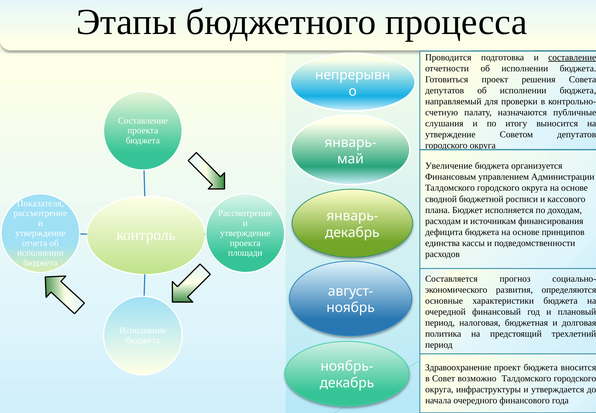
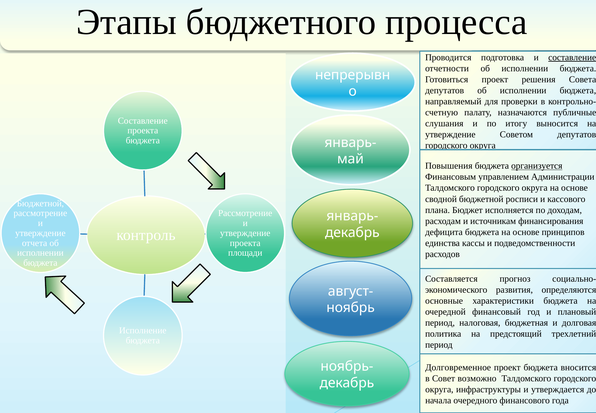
Увеличение: Увеличение -> Повышения
организуется underline: none -> present
Показателя at (40, 203): Показателя -> Бюджетной
Здравоохранение: Здравоохранение -> Долговременное
